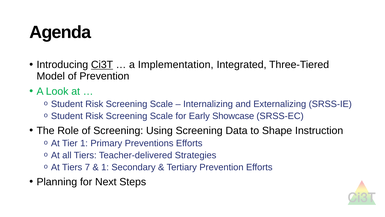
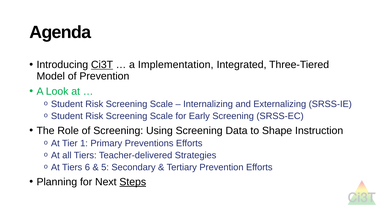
Early Showcase: Showcase -> Screening
7: 7 -> 6
1 at (105, 167): 1 -> 5
Steps underline: none -> present
